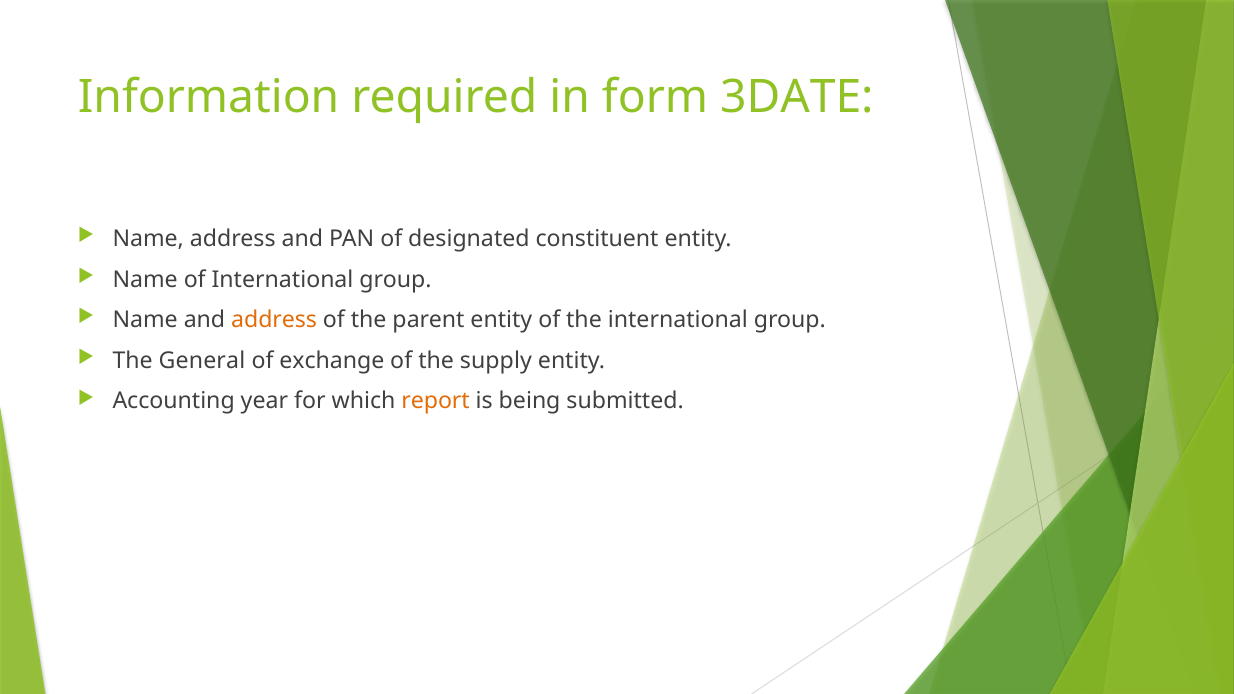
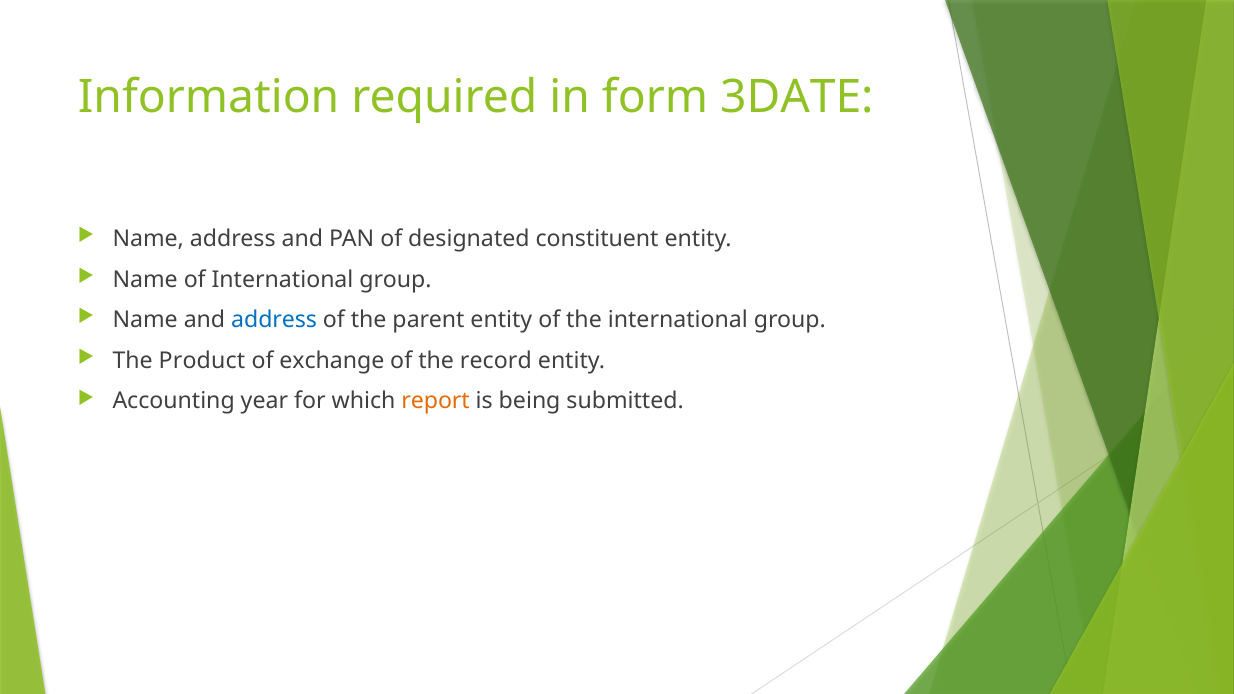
address at (274, 320) colour: orange -> blue
General: General -> Product
supply: supply -> record
